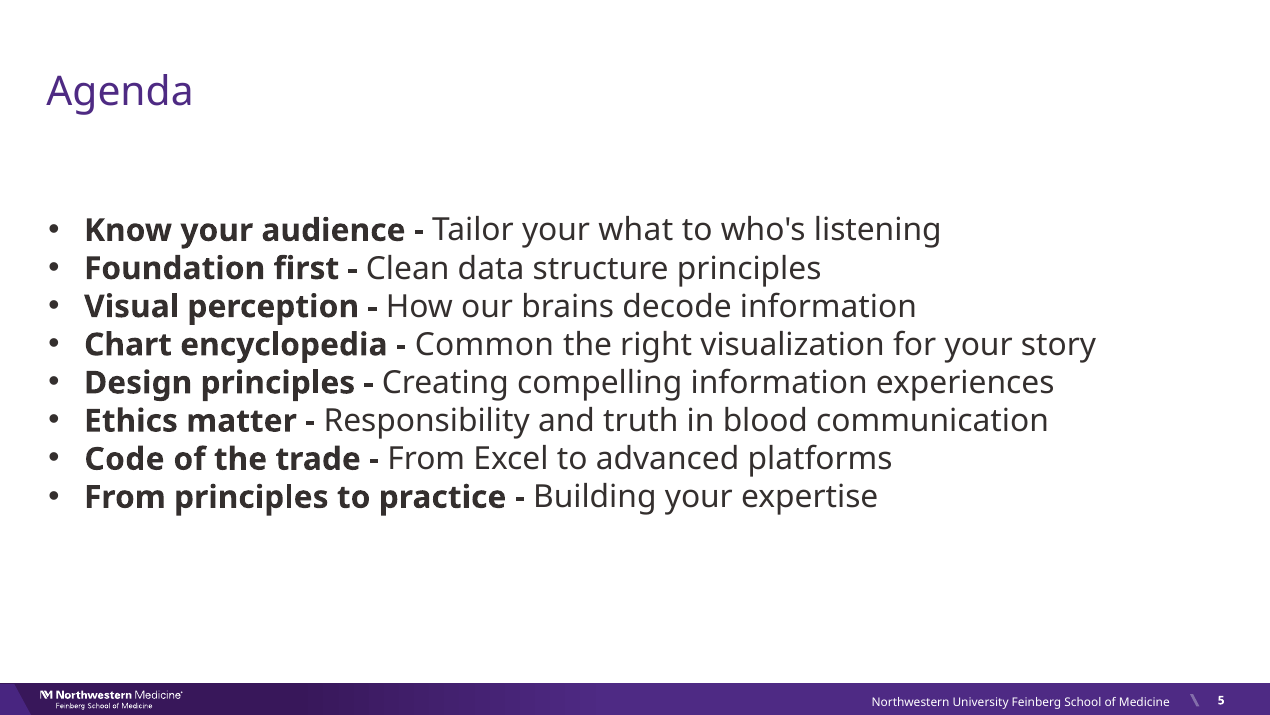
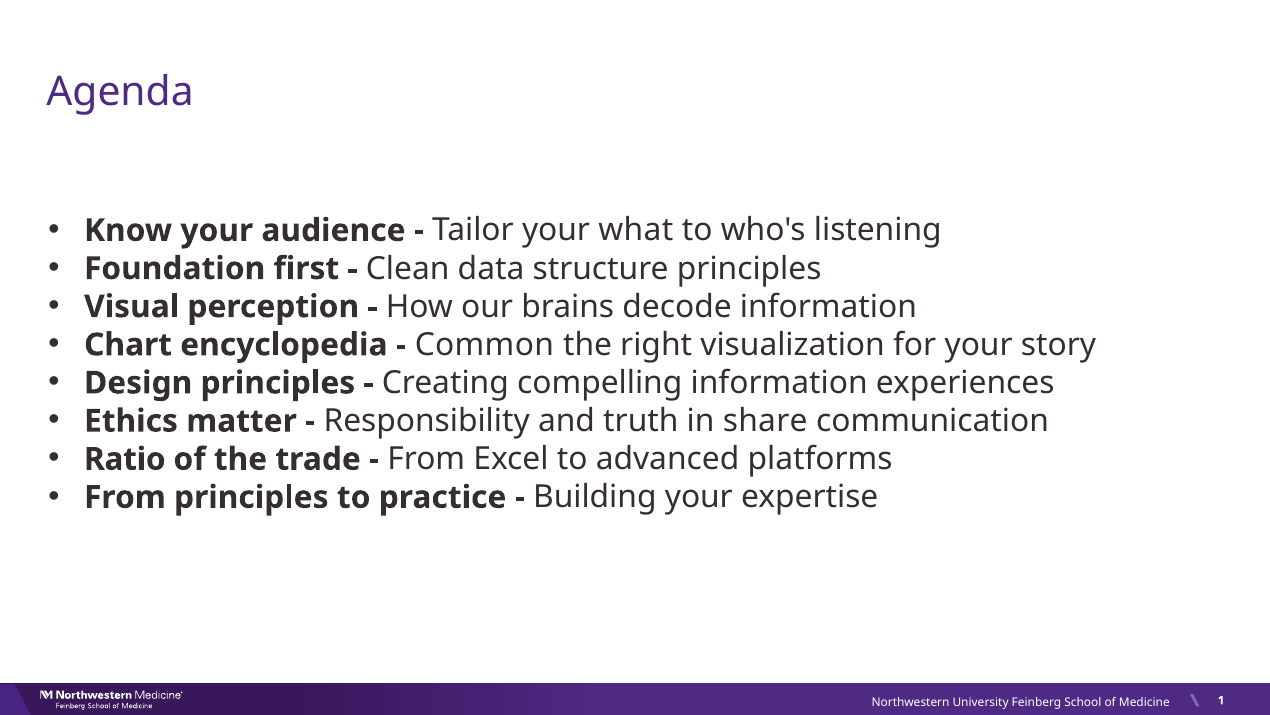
blood: blood -> share
Code: Code -> Ratio
5: 5 -> 1
